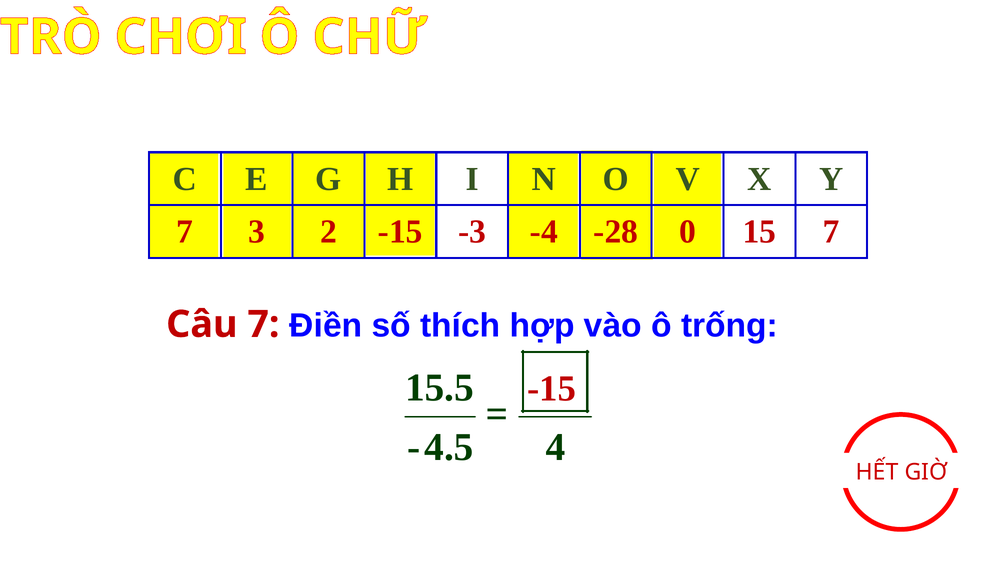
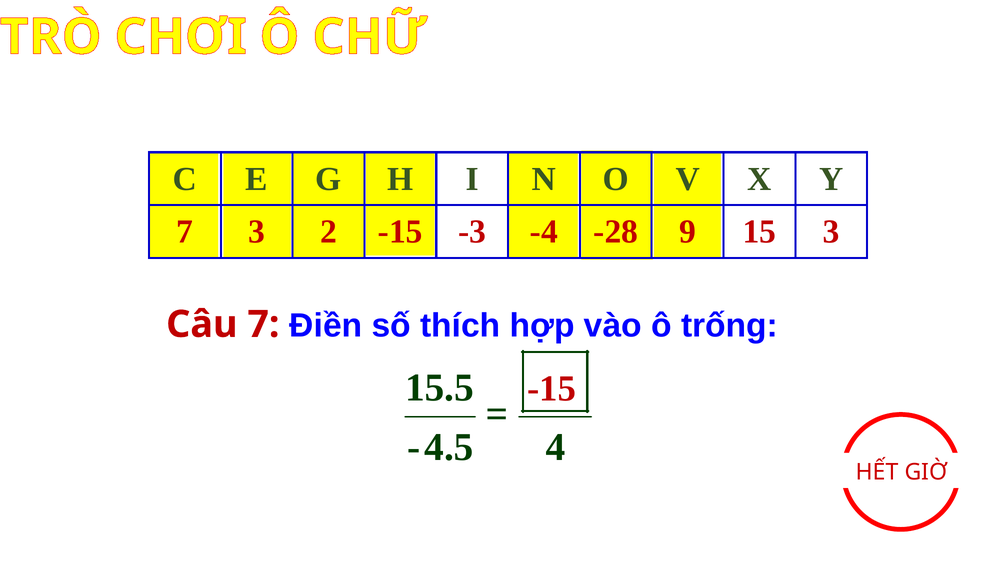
0: 0 -> 9
15 7: 7 -> 3
